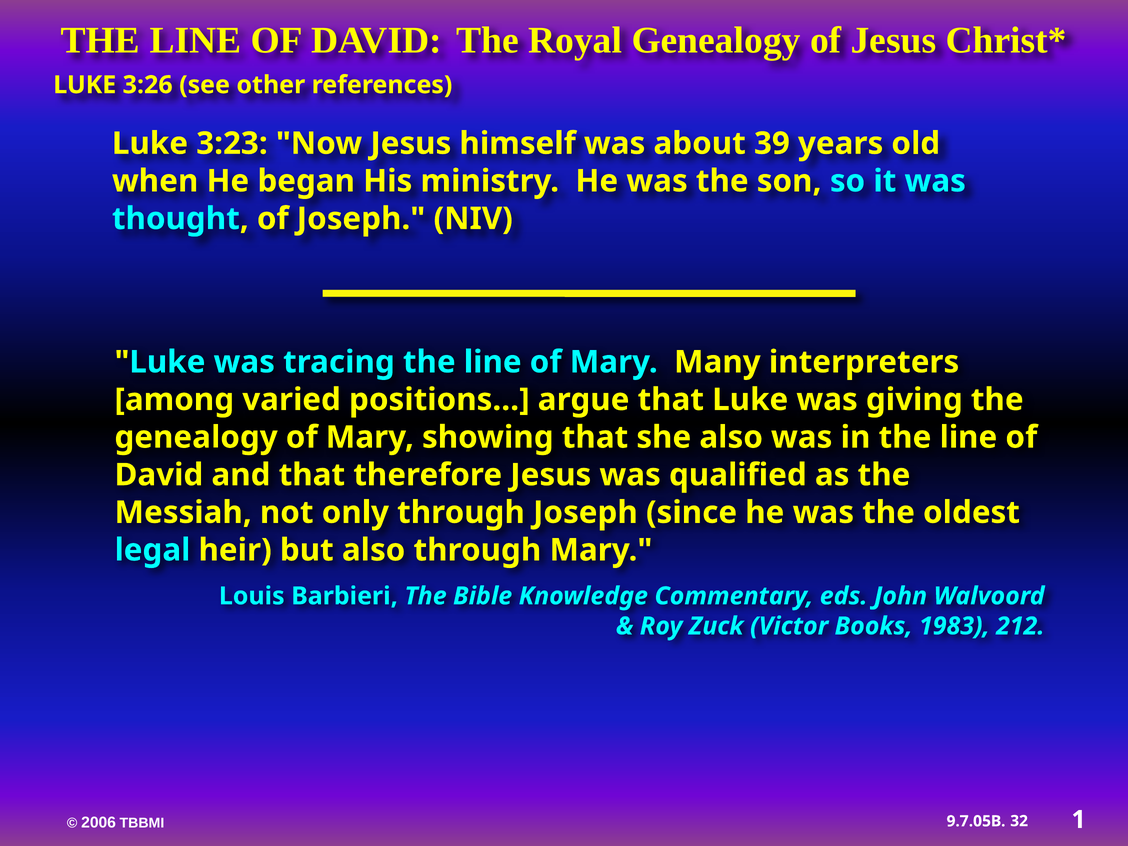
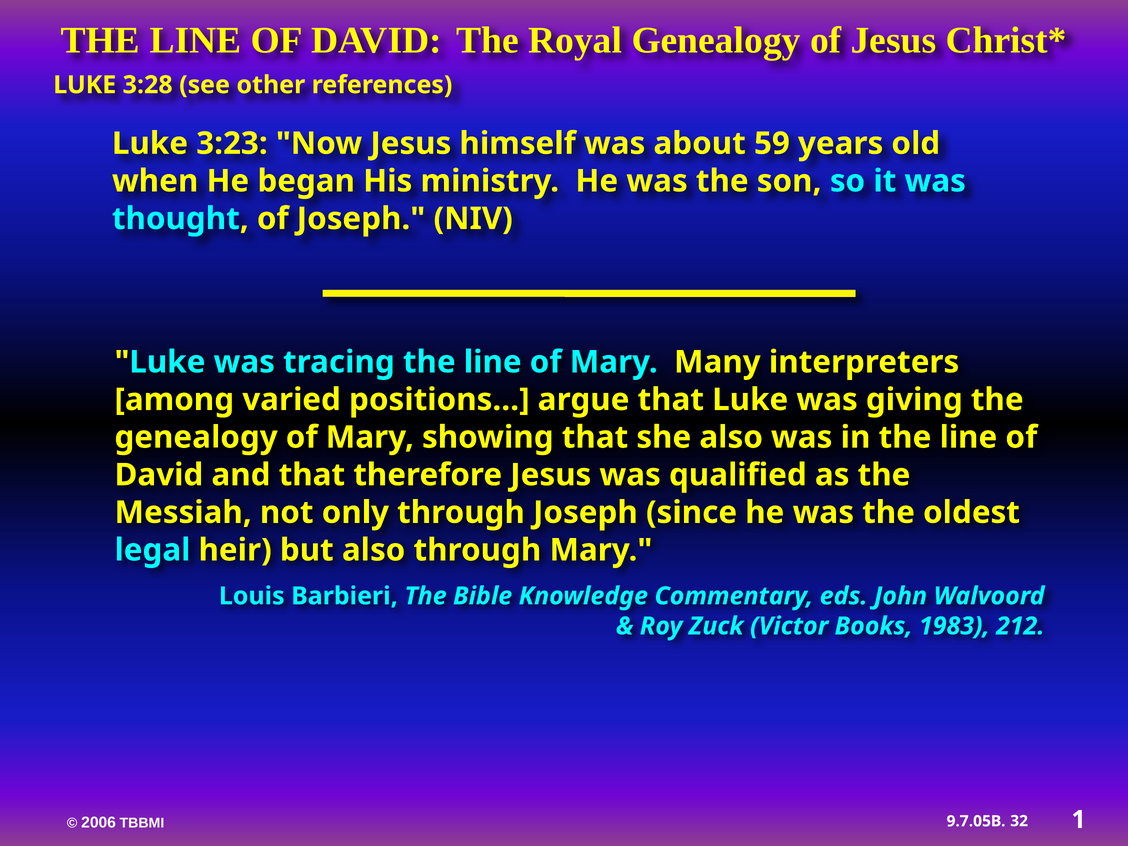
3:26: 3:26 -> 3:28
39: 39 -> 59
